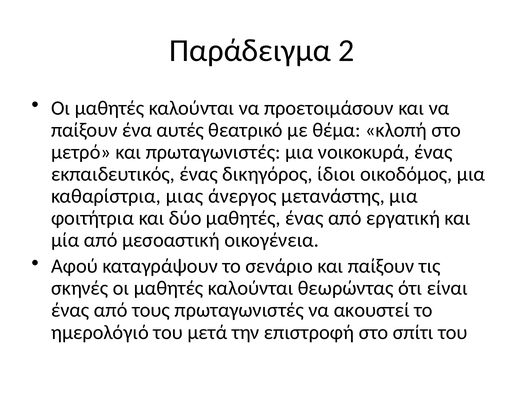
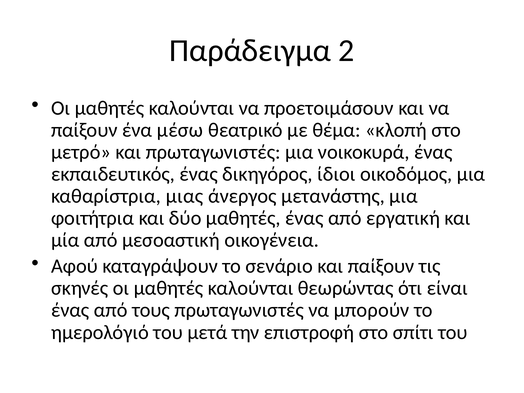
αυτές: αυτές -> μέσω
ακουστεί: ακουστεί -> μπορούν
